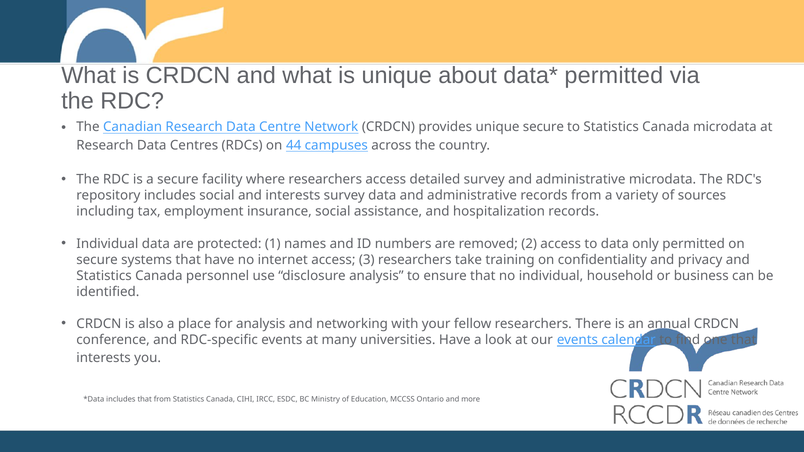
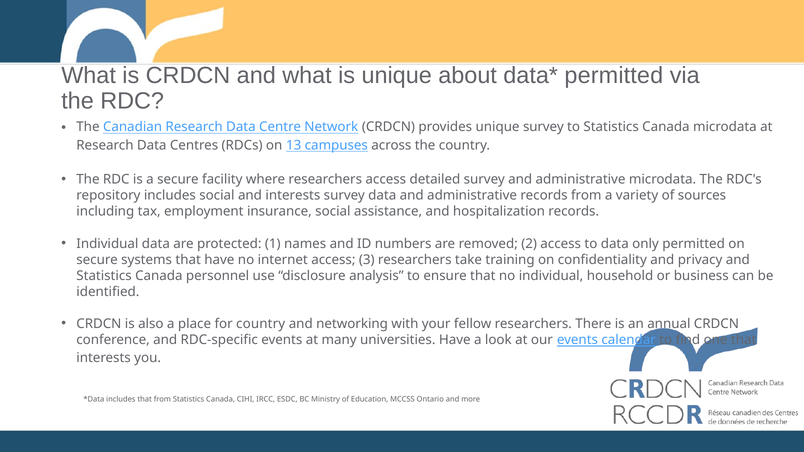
unique secure: secure -> survey
44: 44 -> 13
for analysis: analysis -> country
